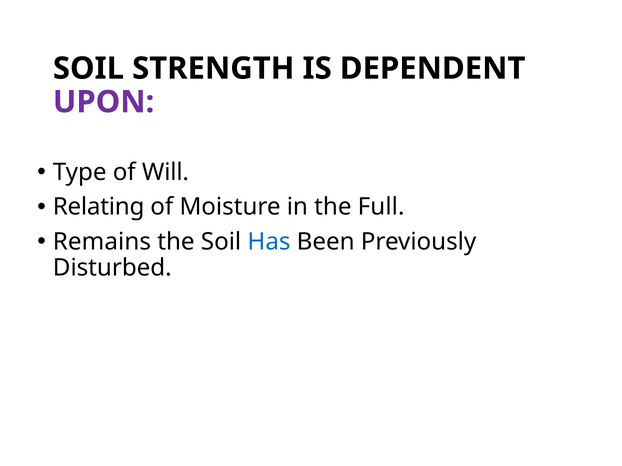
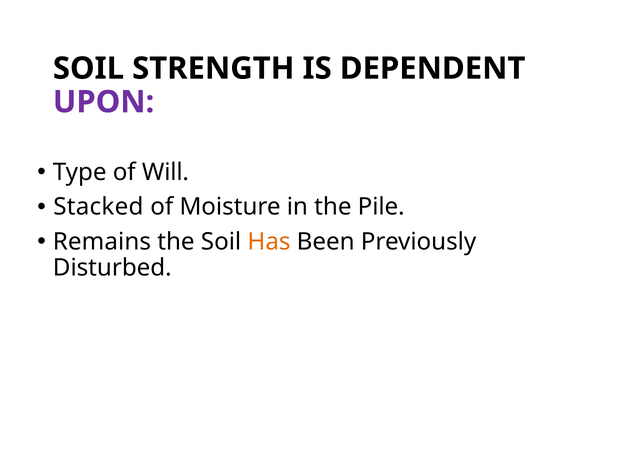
Relating: Relating -> Stacked
Full: Full -> Pile
Has colour: blue -> orange
